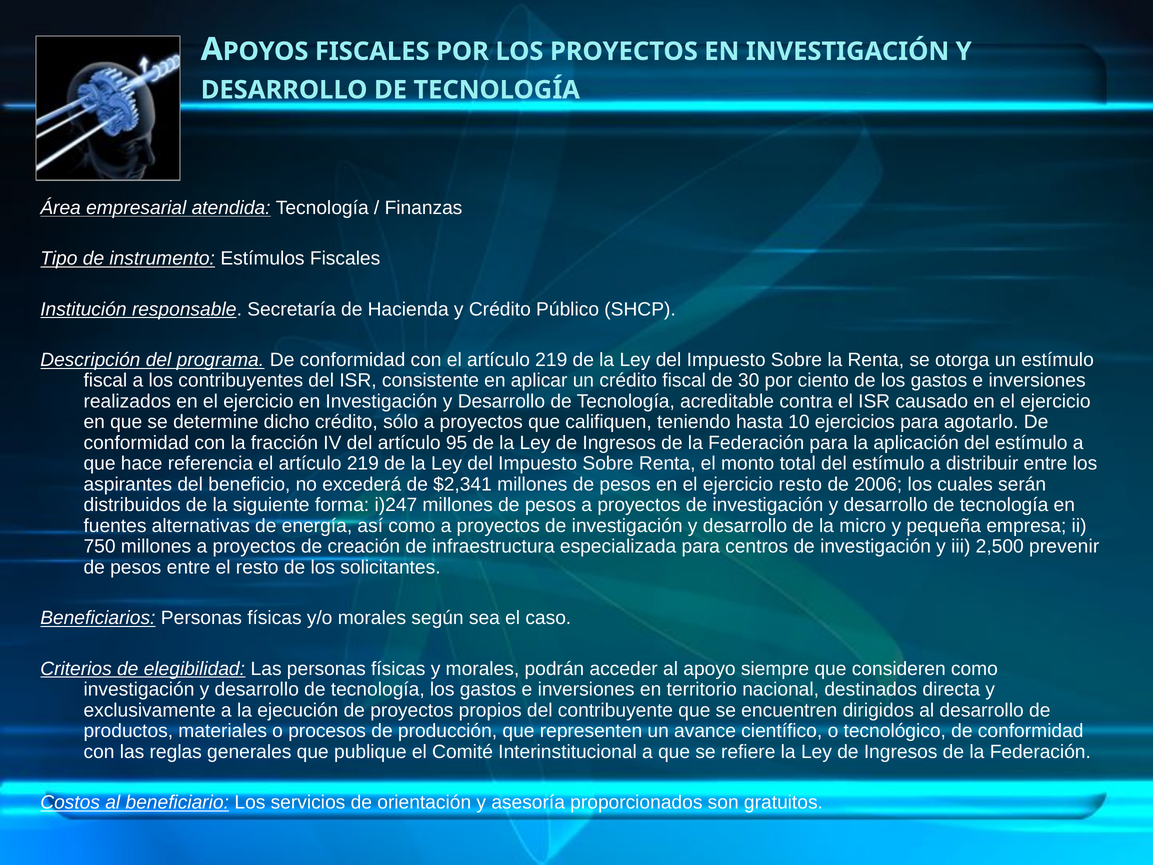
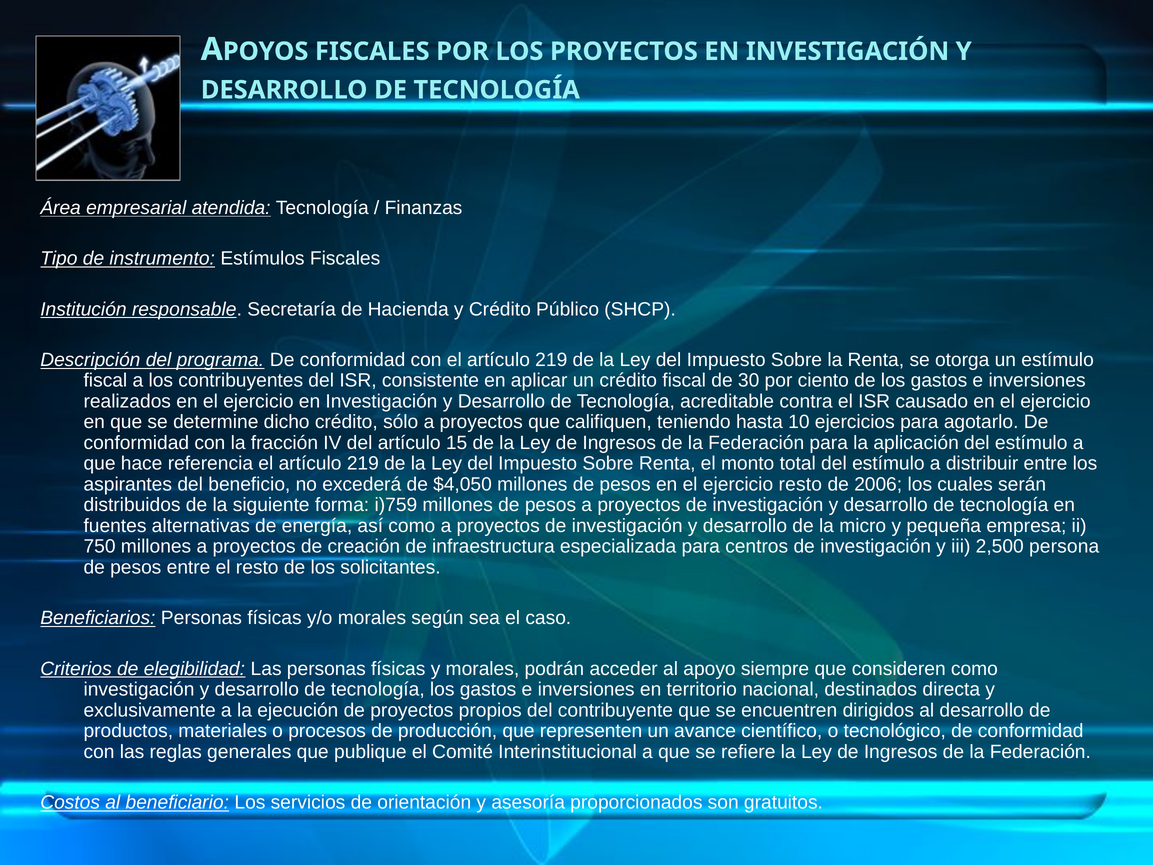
95: 95 -> 15
$2,341: $2,341 -> $4,050
i)247: i)247 -> i)759
prevenir: prevenir -> persona
